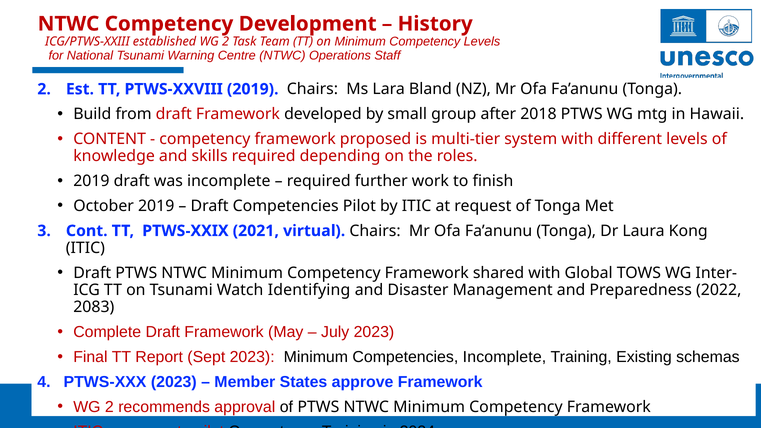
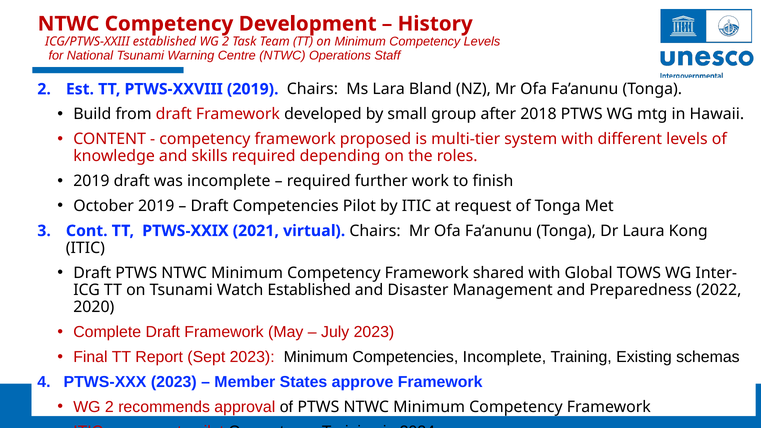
Watch Identifying: Identifying -> Established
2083: 2083 -> 2020
